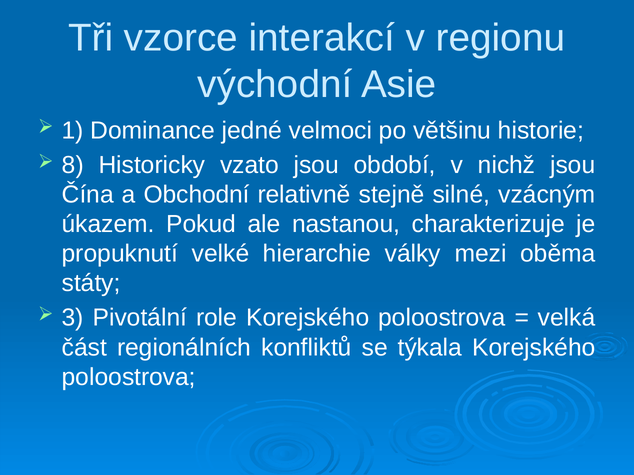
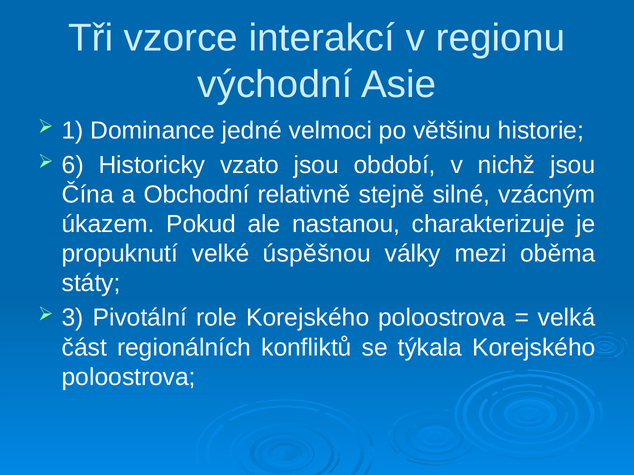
8: 8 -> 6
hierarchie: hierarchie -> úspěšnou
